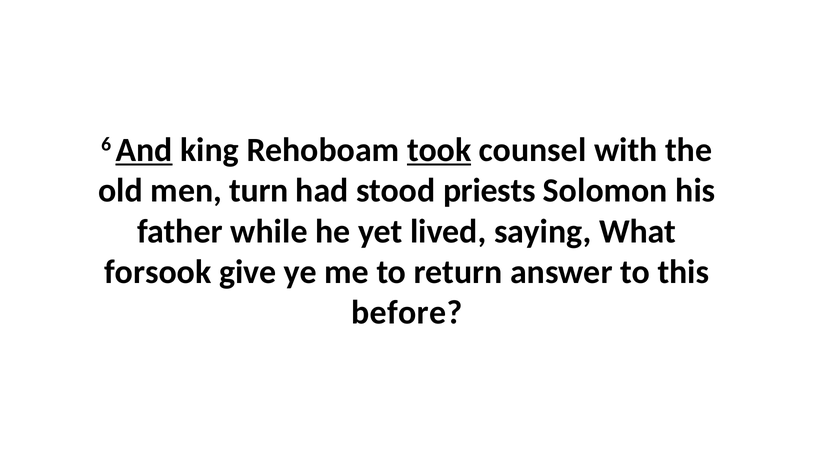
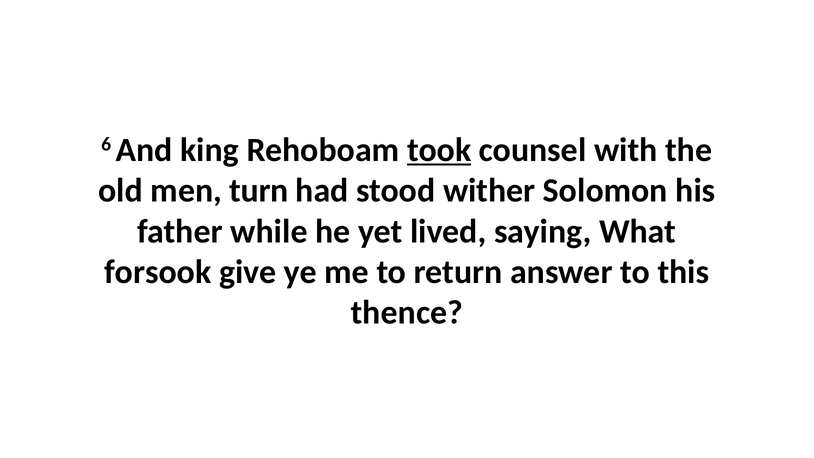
And underline: present -> none
priests: priests -> wither
before: before -> thence
